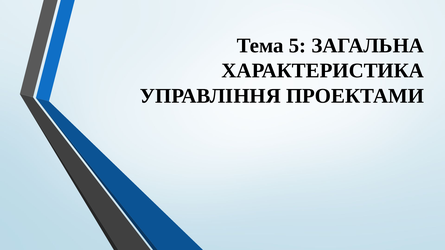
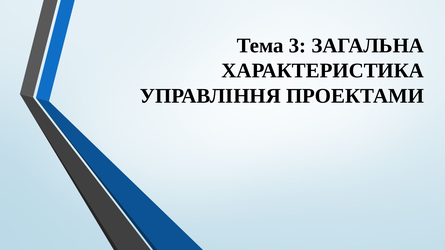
5: 5 -> 3
